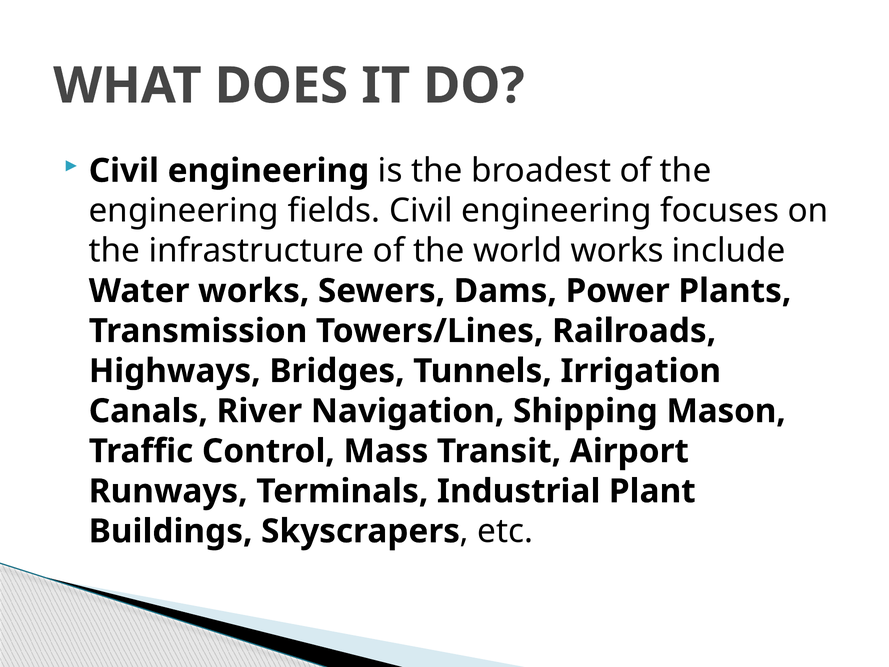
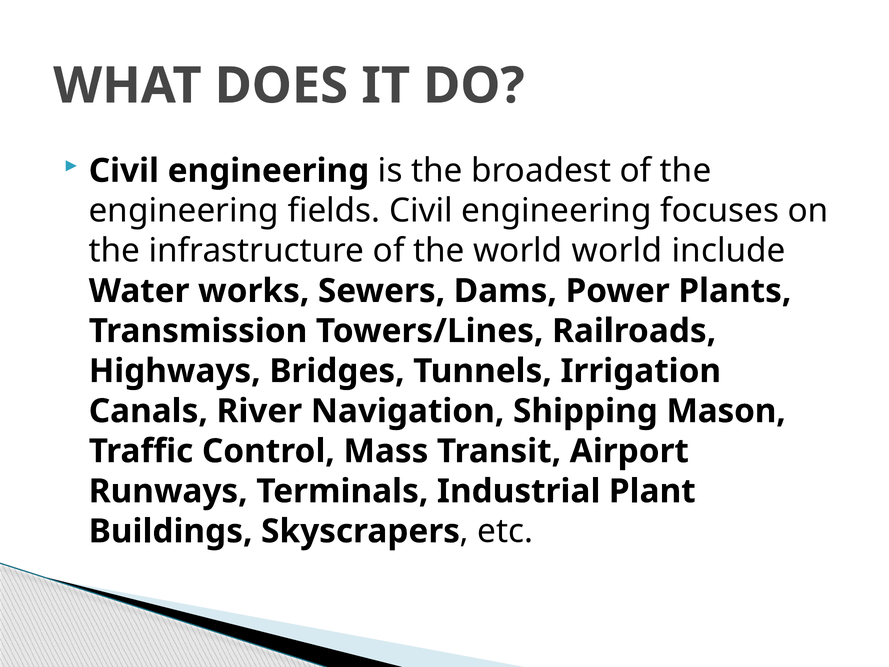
world works: works -> world
